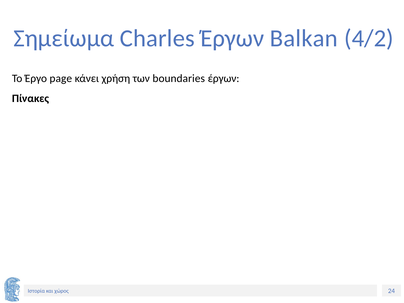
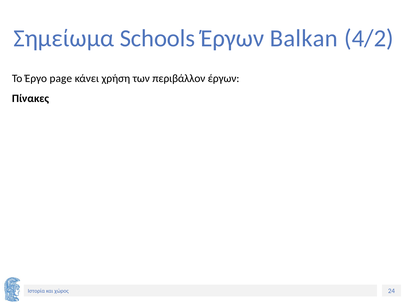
Charles: Charles -> Schools
boundaries: boundaries -> περιβάλλον
